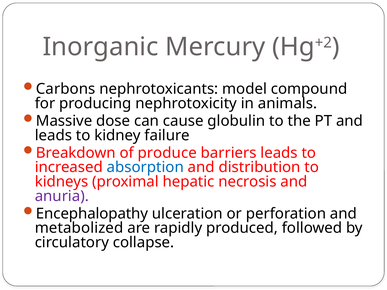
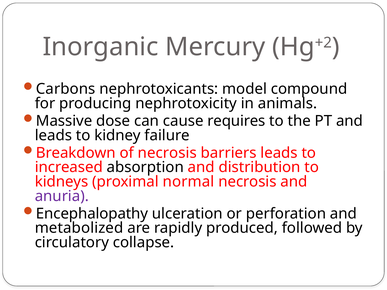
globulin: globulin -> requires
of produce: produce -> necrosis
absorption colour: blue -> black
hepatic: hepatic -> normal
